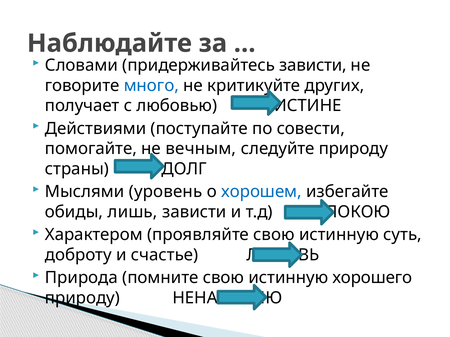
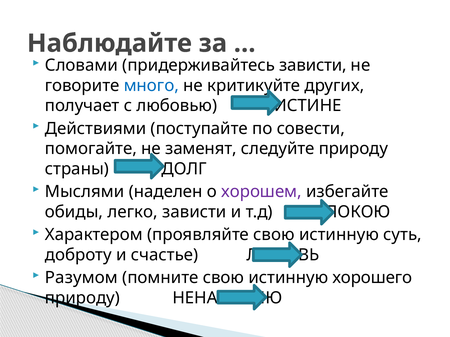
вечным: вечным -> заменят
уровень: уровень -> наделен
хорошем colour: blue -> purple
лишь: лишь -> легко
Природа: Природа -> Разумом
